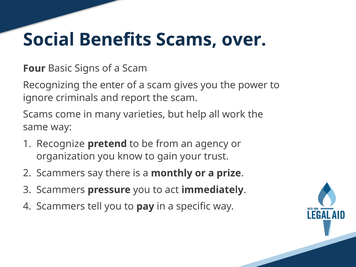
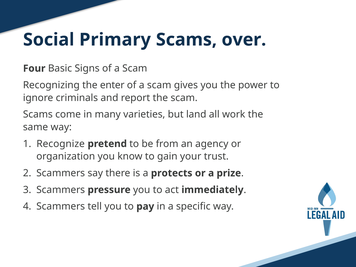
Benefits: Benefits -> Primary
help: help -> land
monthly: monthly -> protects
